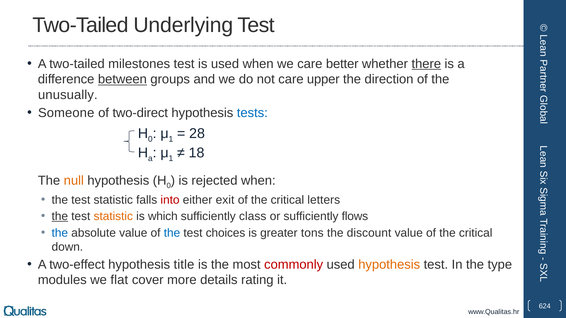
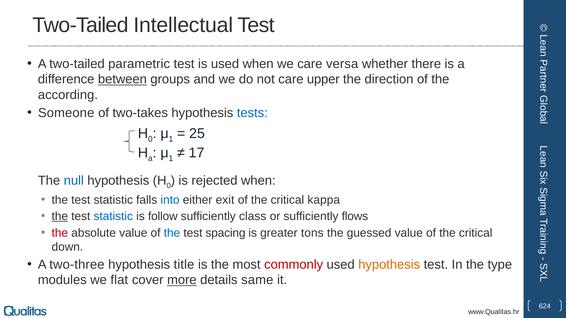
Underlying: Underlying -> Intellectual
milestones: milestones -> parametric
better: better -> versa
there underline: present -> none
unusually: unusually -> according
two-direct: two-direct -> two-takes
28: 28 -> 25
18: 18 -> 17
null colour: orange -> blue
into colour: red -> blue
letters: letters -> kappa
statistic at (113, 217) colour: orange -> blue
which: which -> follow
the at (60, 233) colour: blue -> red
choices: choices -> spacing
discount: discount -> guessed
two-effect: two-effect -> two-three
more underline: none -> present
rating: rating -> same
